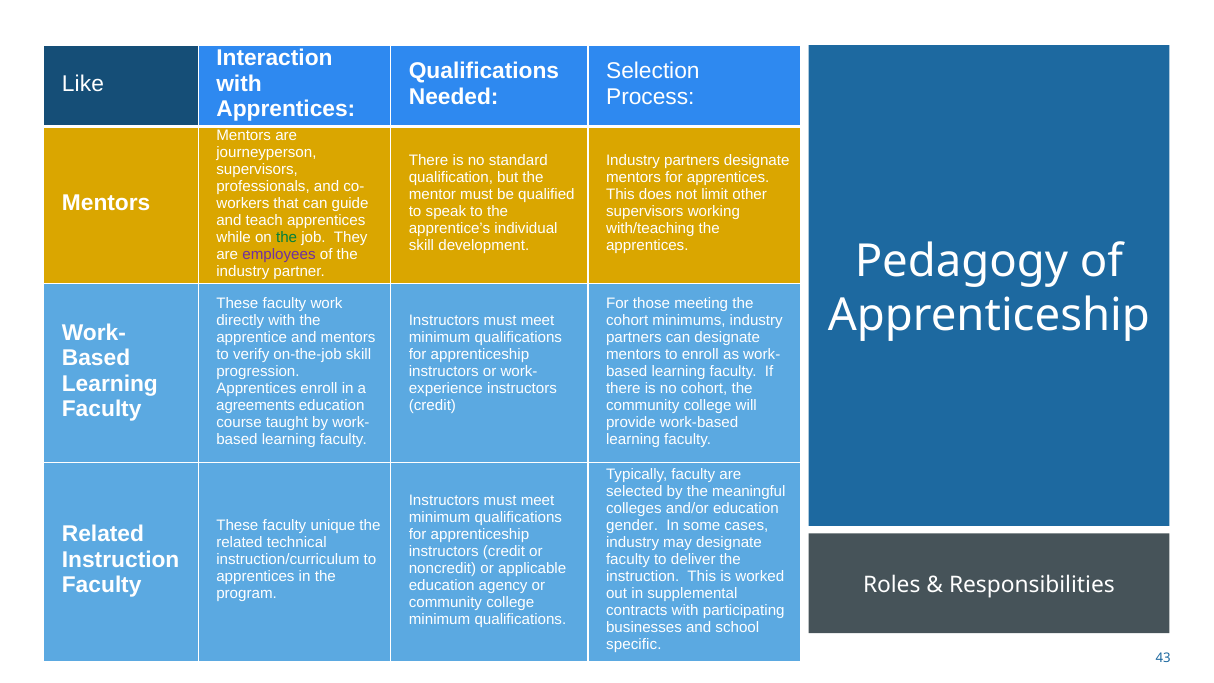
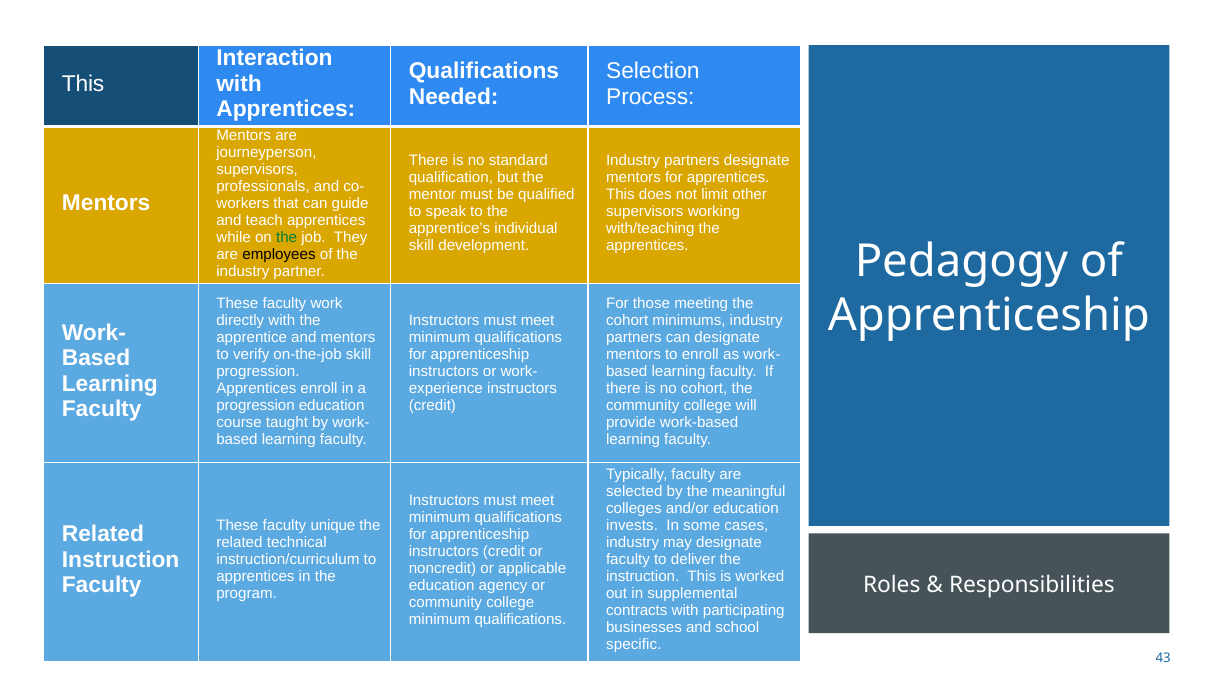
Like at (83, 84): Like -> This
employees colour: purple -> black
agreements at (256, 405): agreements -> progression
gender: gender -> invests
